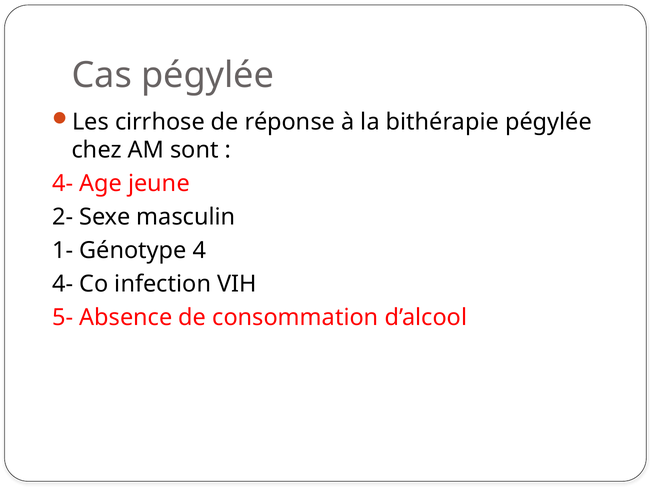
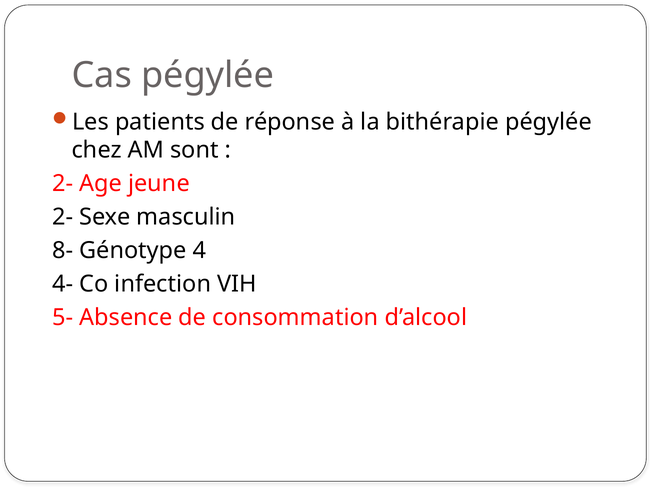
cirrhose: cirrhose -> patients
4- at (63, 184): 4- -> 2-
1-: 1- -> 8-
